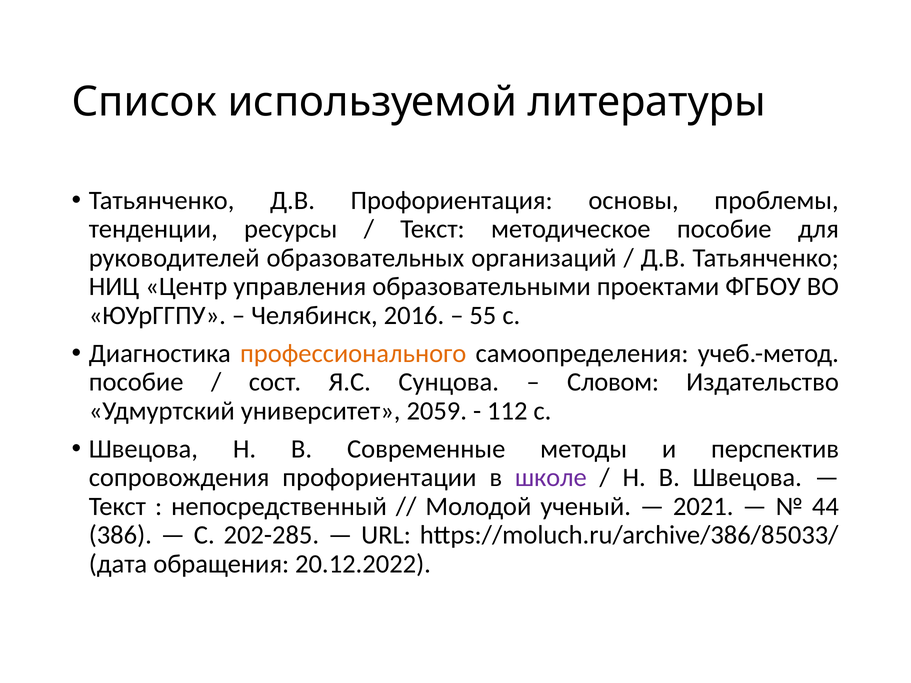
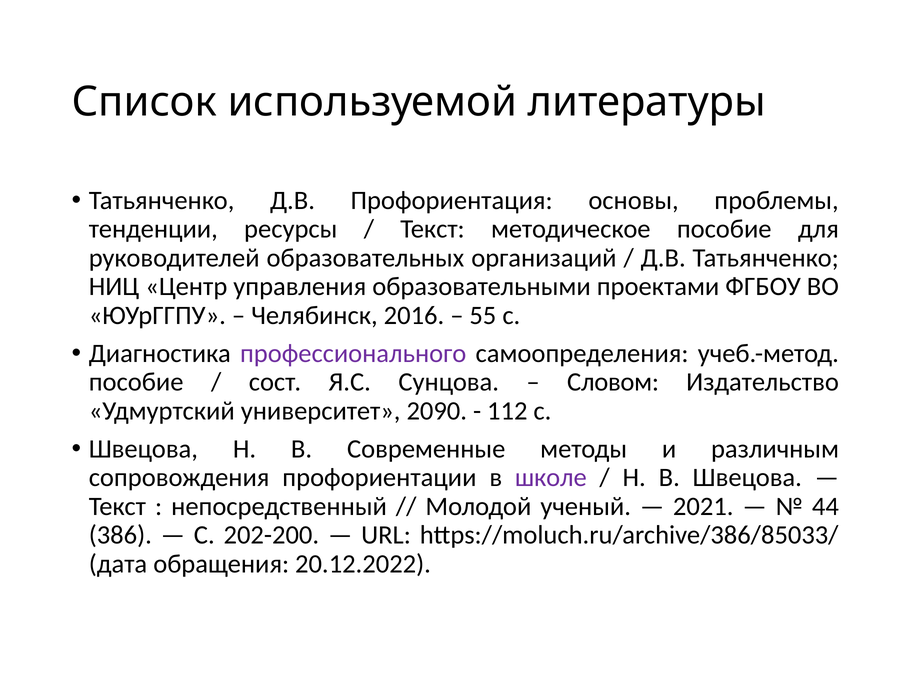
профессионального colour: orange -> purple
2059: 2059 -> 2090
перспектив: перспектив -> различным
202-285: 202-285 -> 202-200
